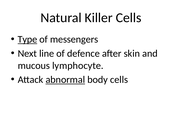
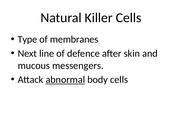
Type underline: present -> none
messengers: messengers -> membranes
lymphocyte: lymphocyte -> messengers
